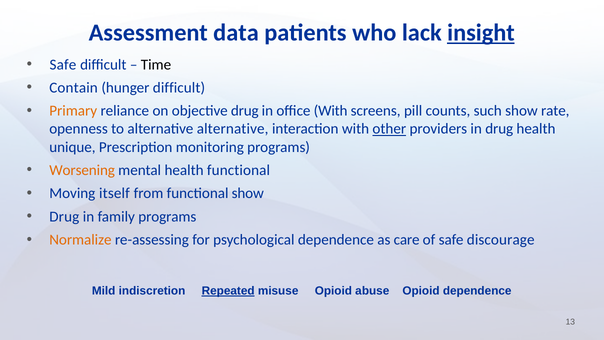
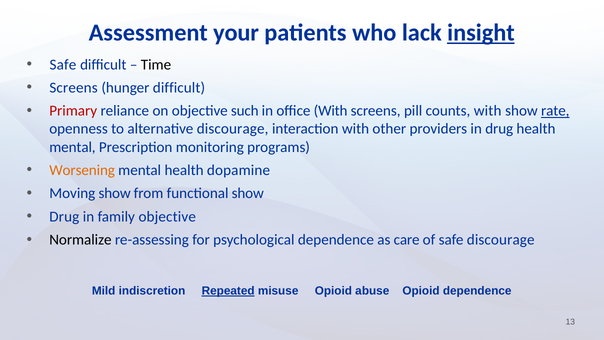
data: data -> your
Contain at (74, 88): Contain -> Screens
Primary colour: orange -> red
objective drug: drug -> such
counts such: such -> with
rate underline: none -> present
alternative alternative: alternative -> discourage
other underline: present -> none
unique at (72, 147): unique -> mental
health functional: functional -> dopamine
Moving itself: itself -> show
family programs: programs -> objective
Normalize colour: orange -> black
